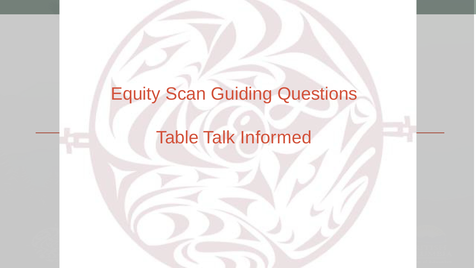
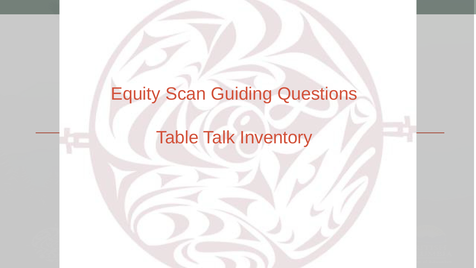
Informed: Informed -> Inventory
